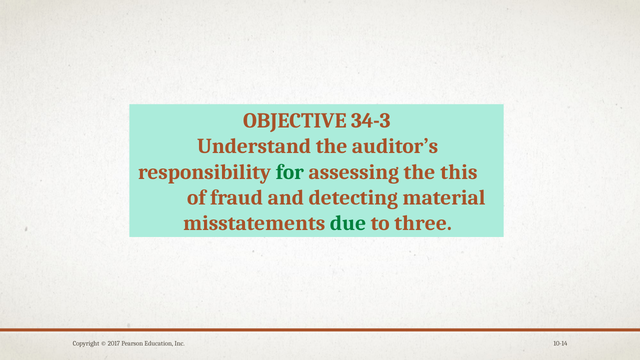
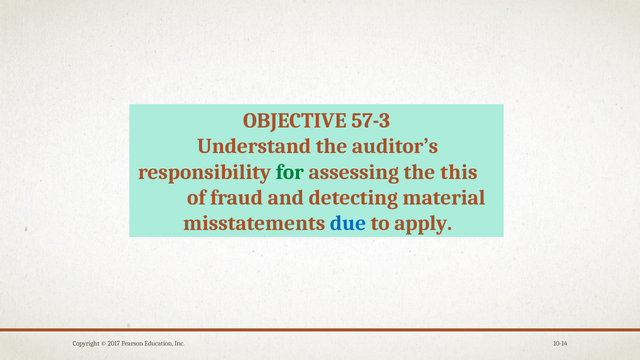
34-3: 34-3 -> 57-3
due colour: green -> blue
three: three -> apply
